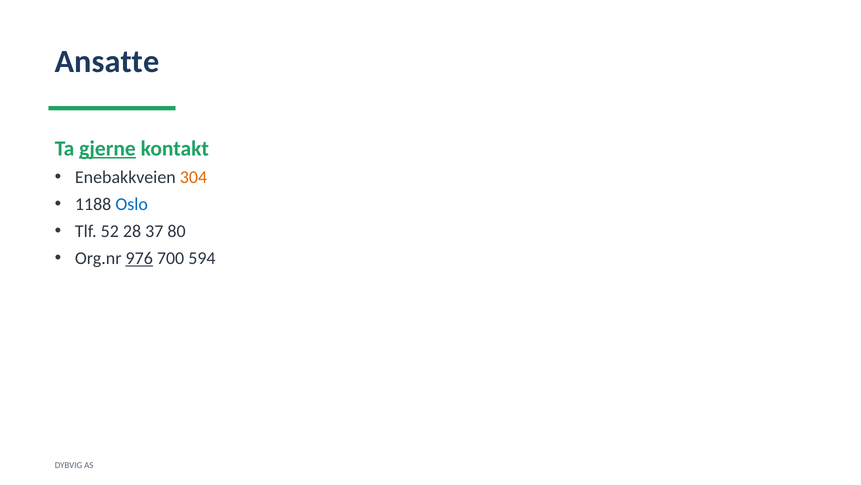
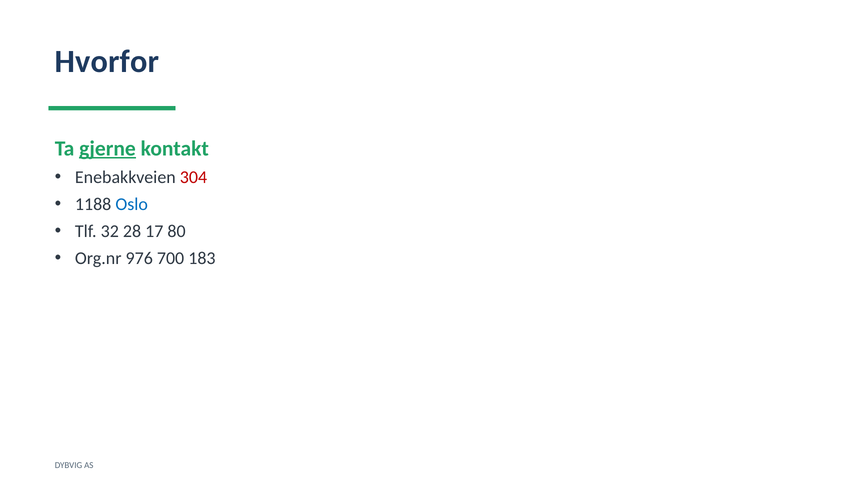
Ansatte: Ansatte -> Hvorfor
304 colour: orange -> red
52: 52 -> 32
37: 37 -> 17
976 underline: present -> none
594: 594 -> 183
